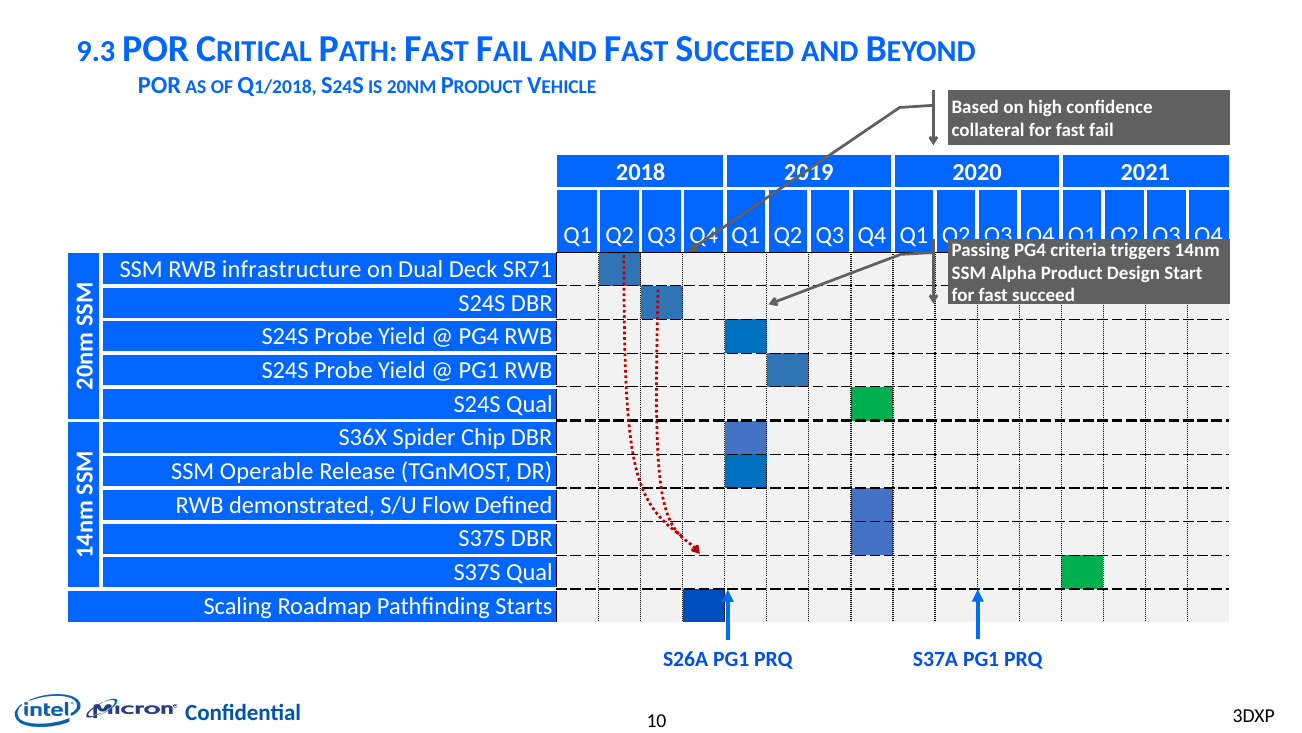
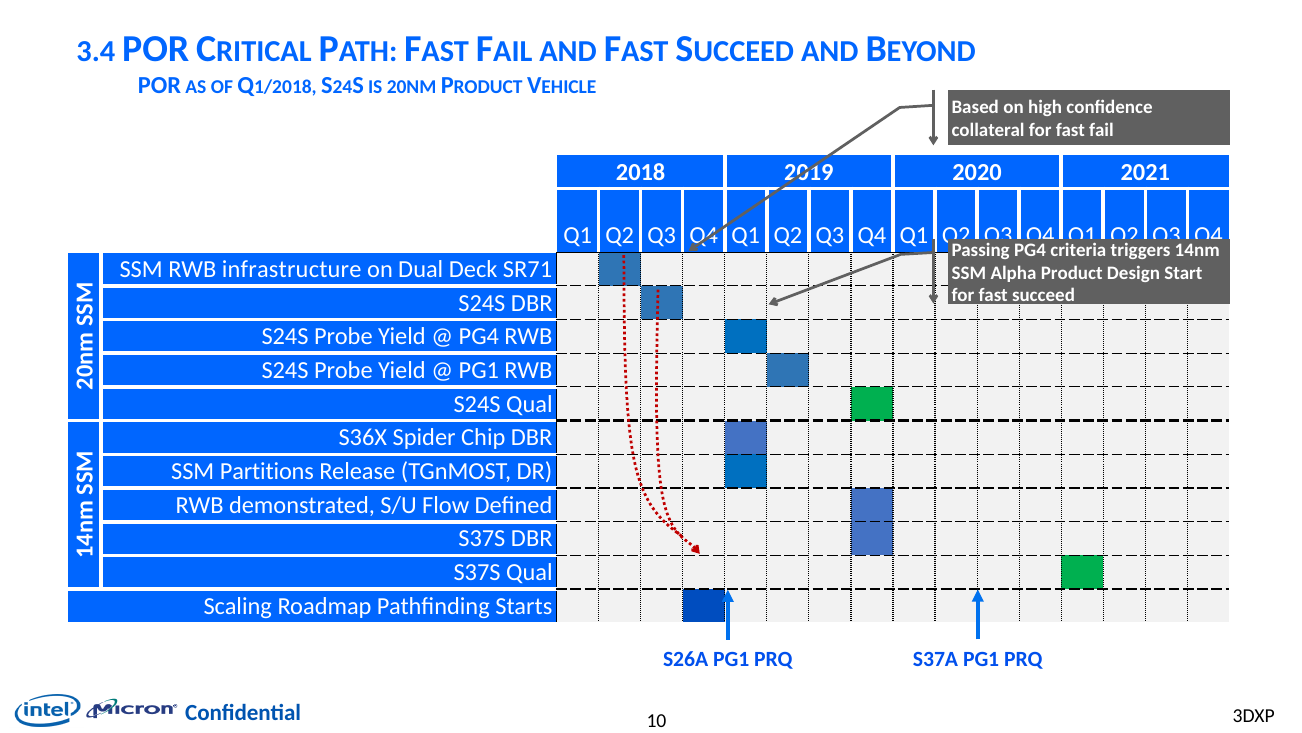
9.3: 9.3 -> 3.4
Operable: Operable -> Partitions
